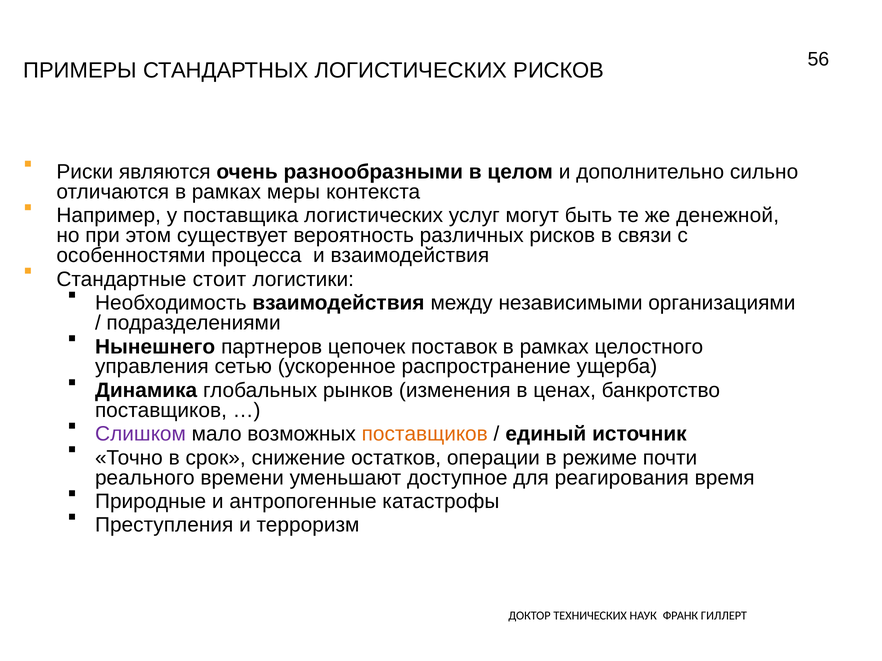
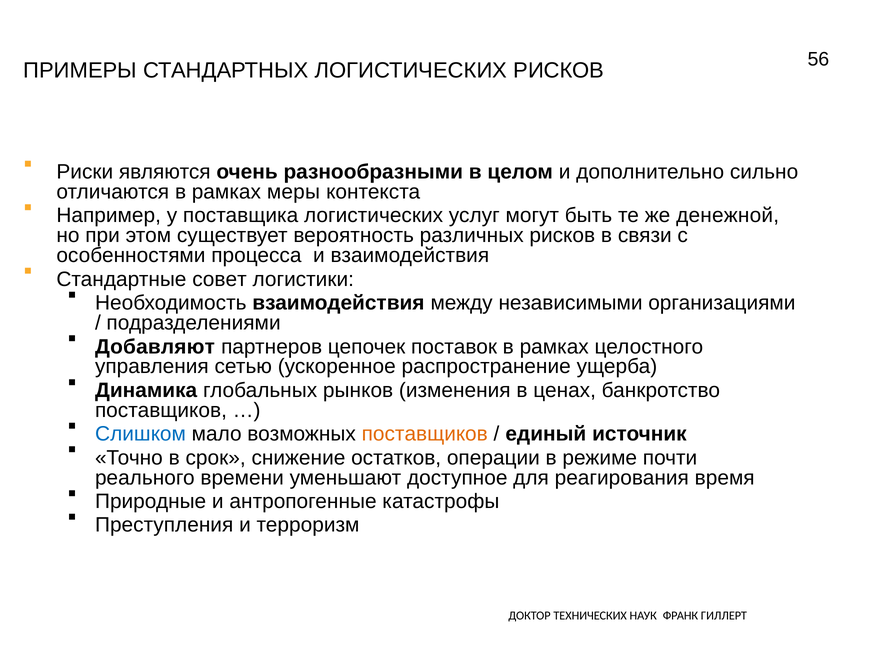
стоит: стоит -> совет
Нынешнего: Нынешнего -> Добавляют
Слишком colour: purple -> blue
